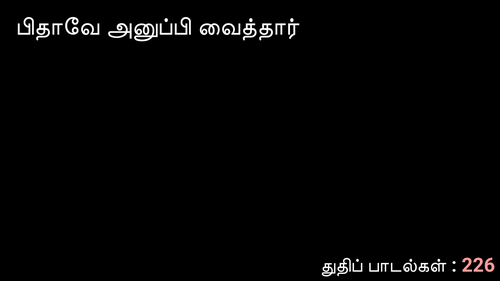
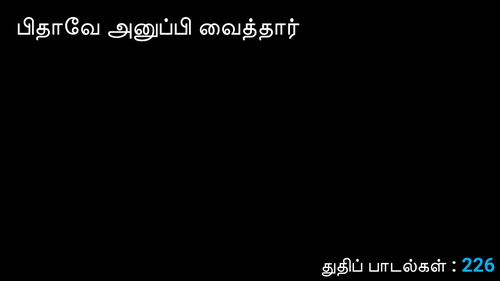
226 colour: pink -> light blue
